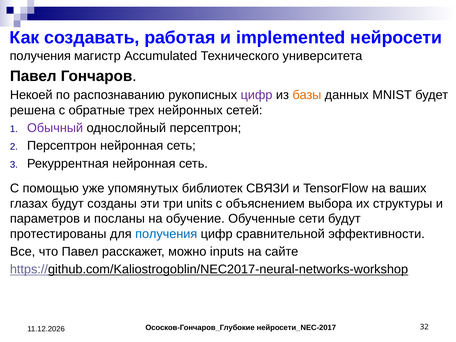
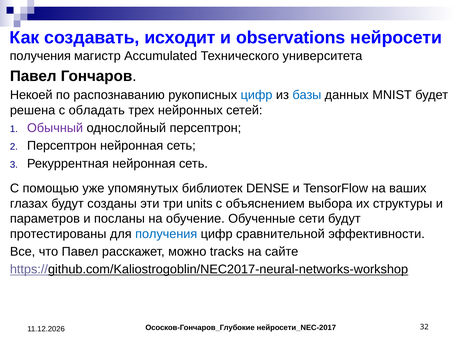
работая: работая -> исходит
implemented: implemented -> observations
цифр at (257, 95) colour: purple -> blue
базы colour: orange -> blue
обратные: обратные -> обладать
СВЯЗИ: СВЯЗИ -> DENSE
inputs: inputs -> tracks
